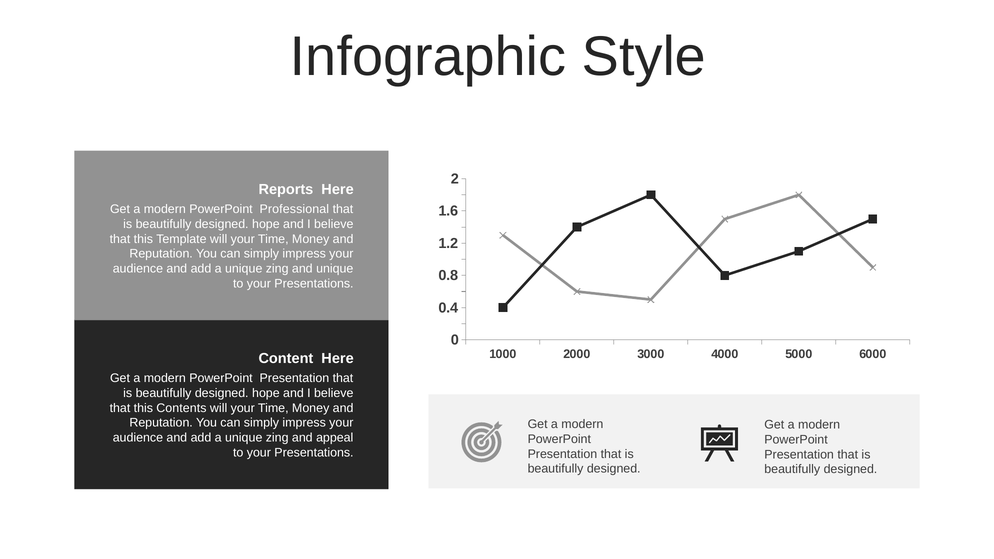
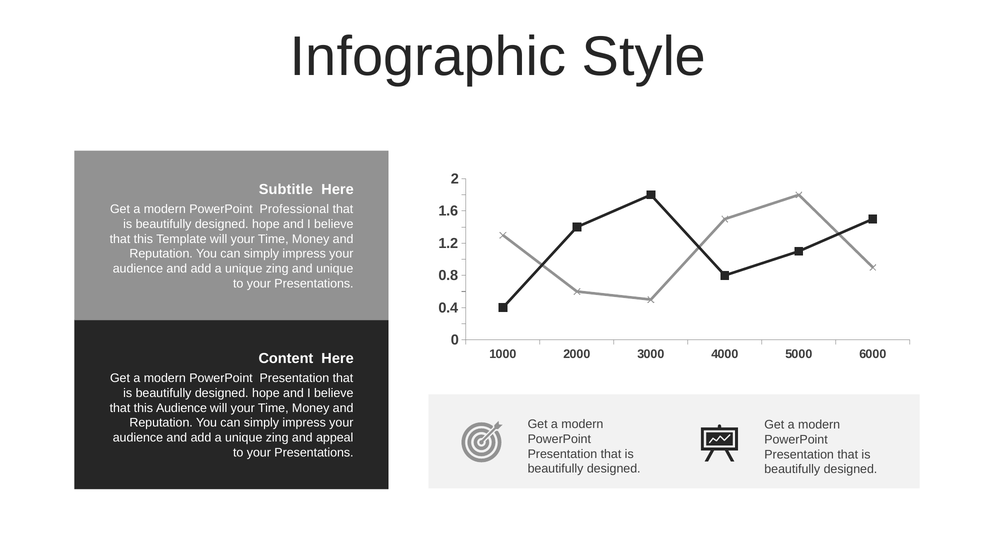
Reports: Reports -> Subtitle
this Contents: Contents -> Audience
